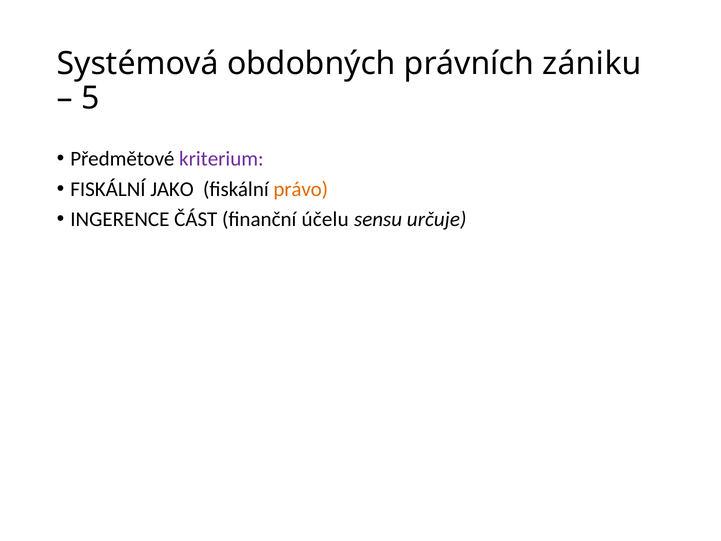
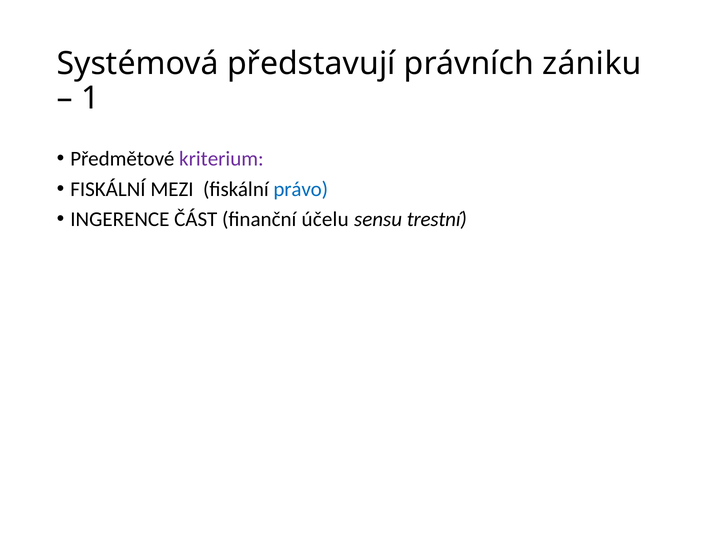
obdobných: obdobných -> představují
5: 5 -> 1
JAKO: JAKO -> MEZI
právo colour: orange -> blue
určuje: určuje -> trestní
